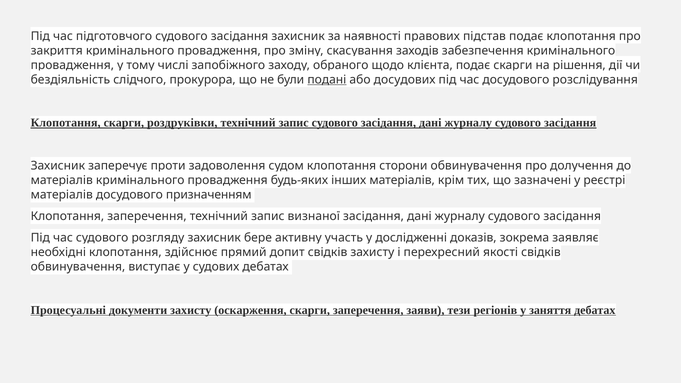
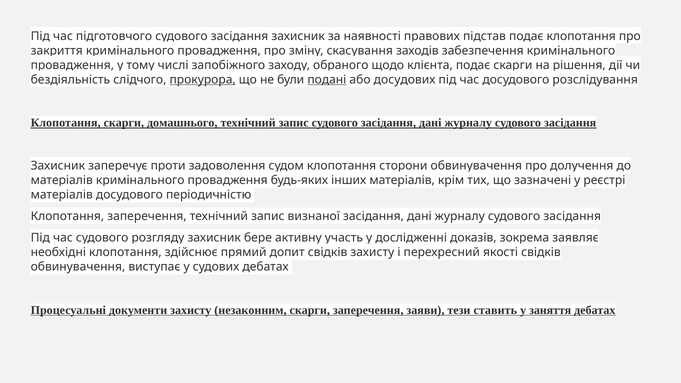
прокурора underline: none -> present
роздруківки: роздруківки -> домашнього
призначенням: призначенням -> періодичністю
оскарження: оскарження -> незаконним
регіонів: регіонів -> ставить
